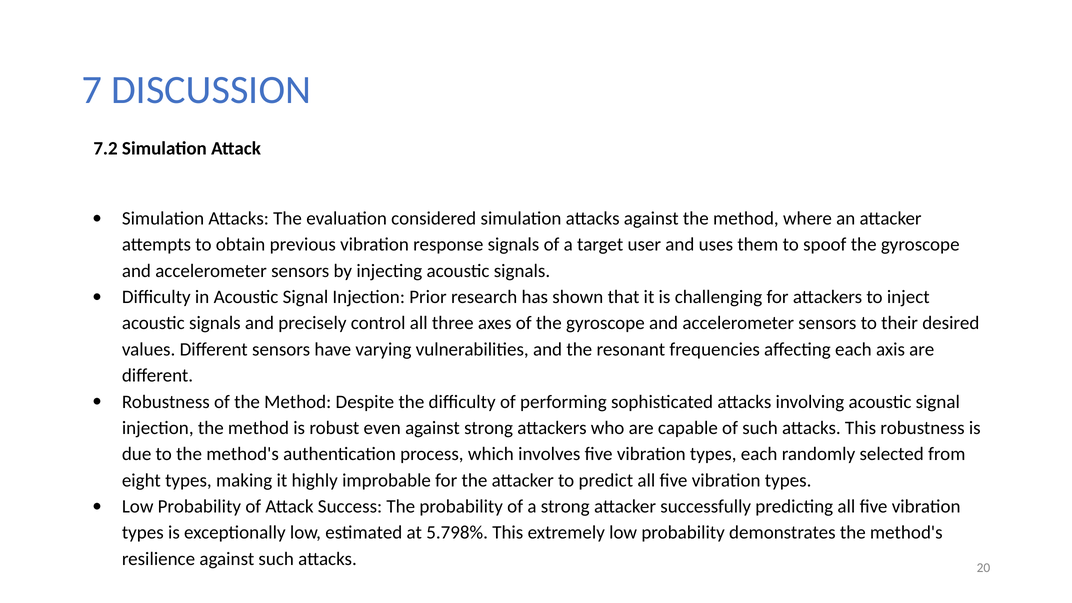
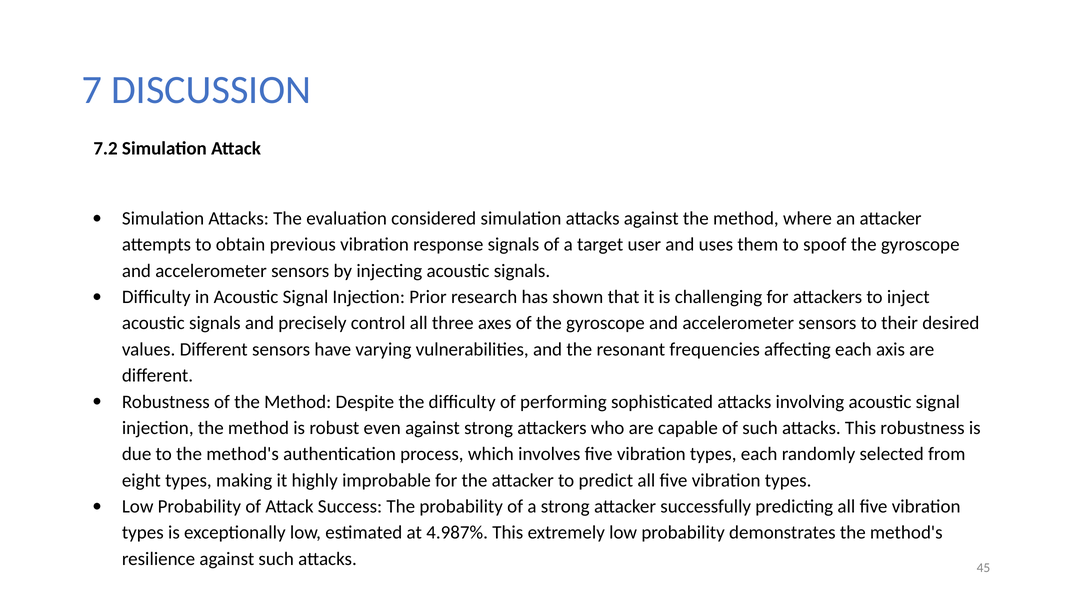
5.798%: 5.798% -> 4.987%
20: 20 -> 45
